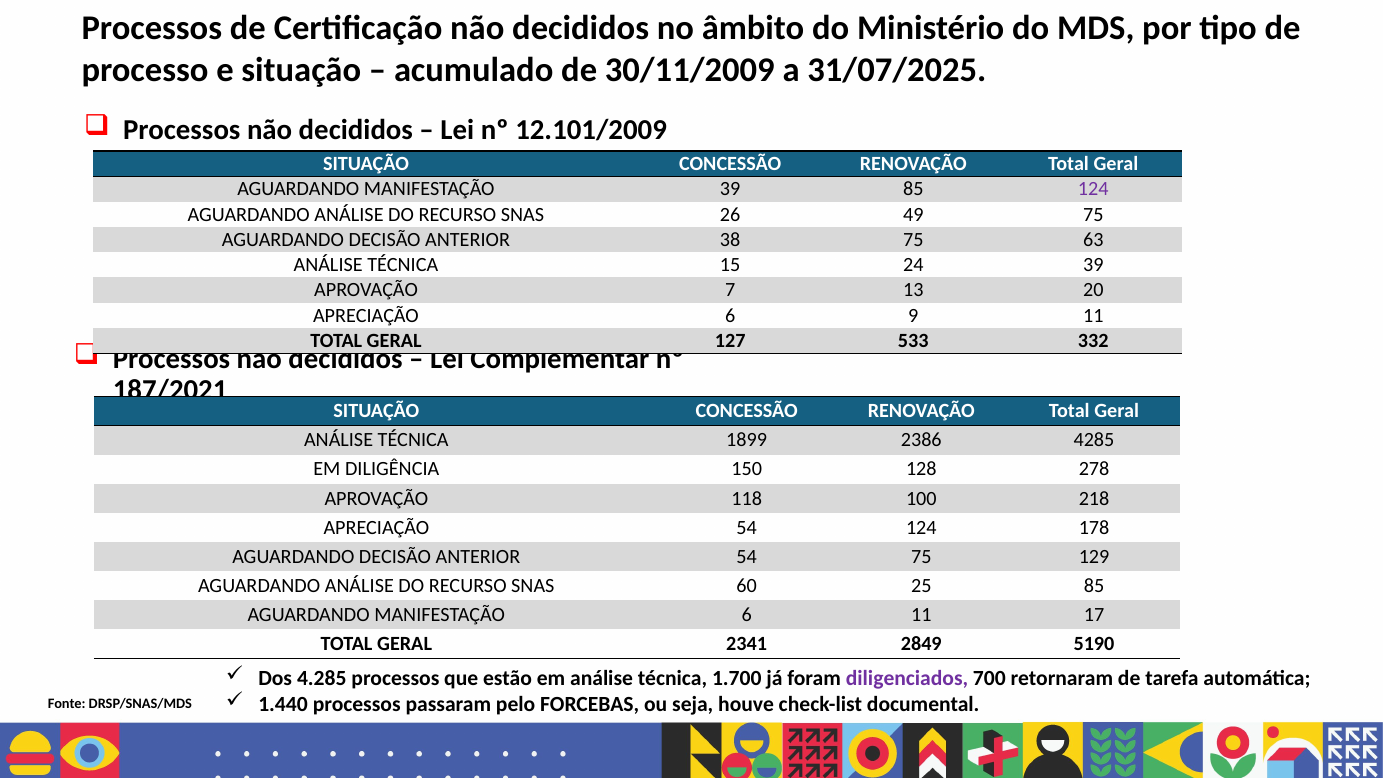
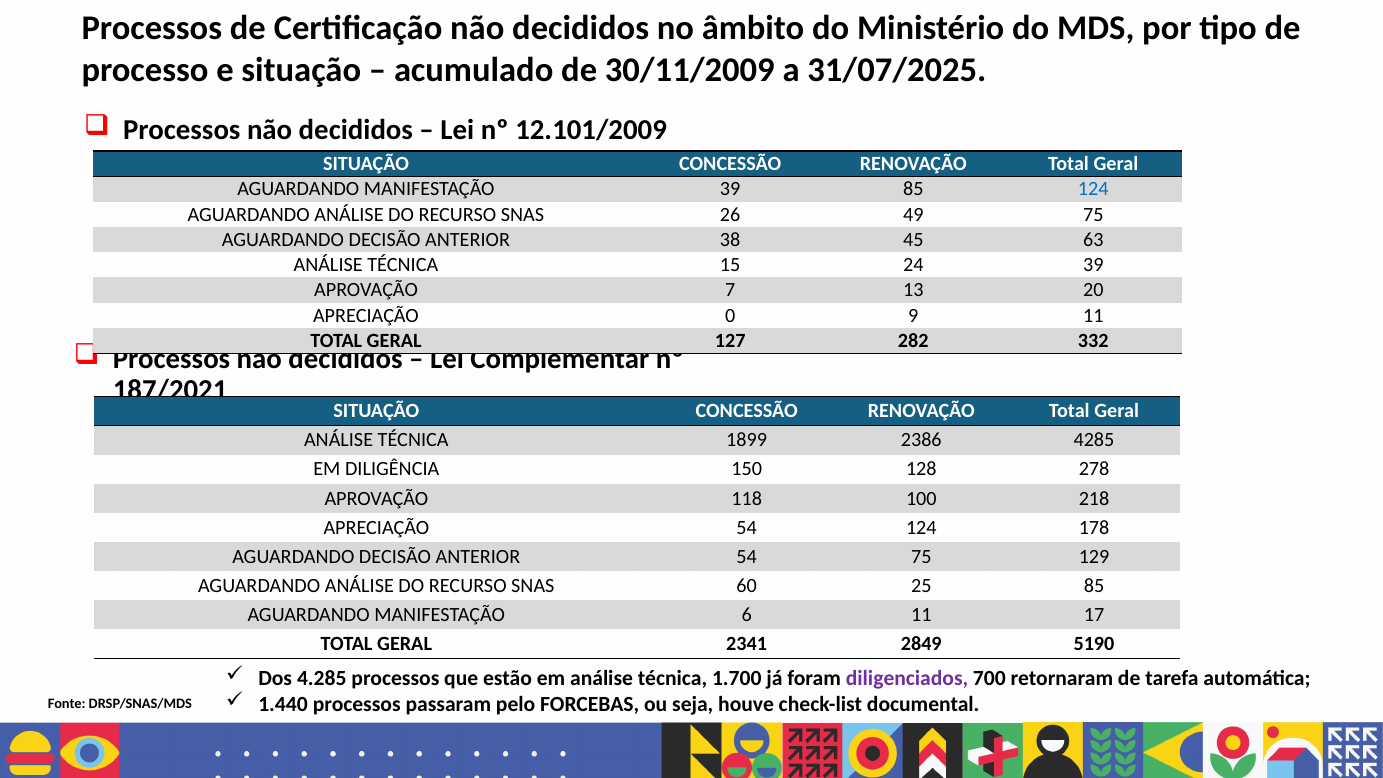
124 at (1093, 189) colour: purple -> blue
38 75: 75 -> 45
APRECIAÇÃO 6: 6 -> 0
533: 533 -> 282
